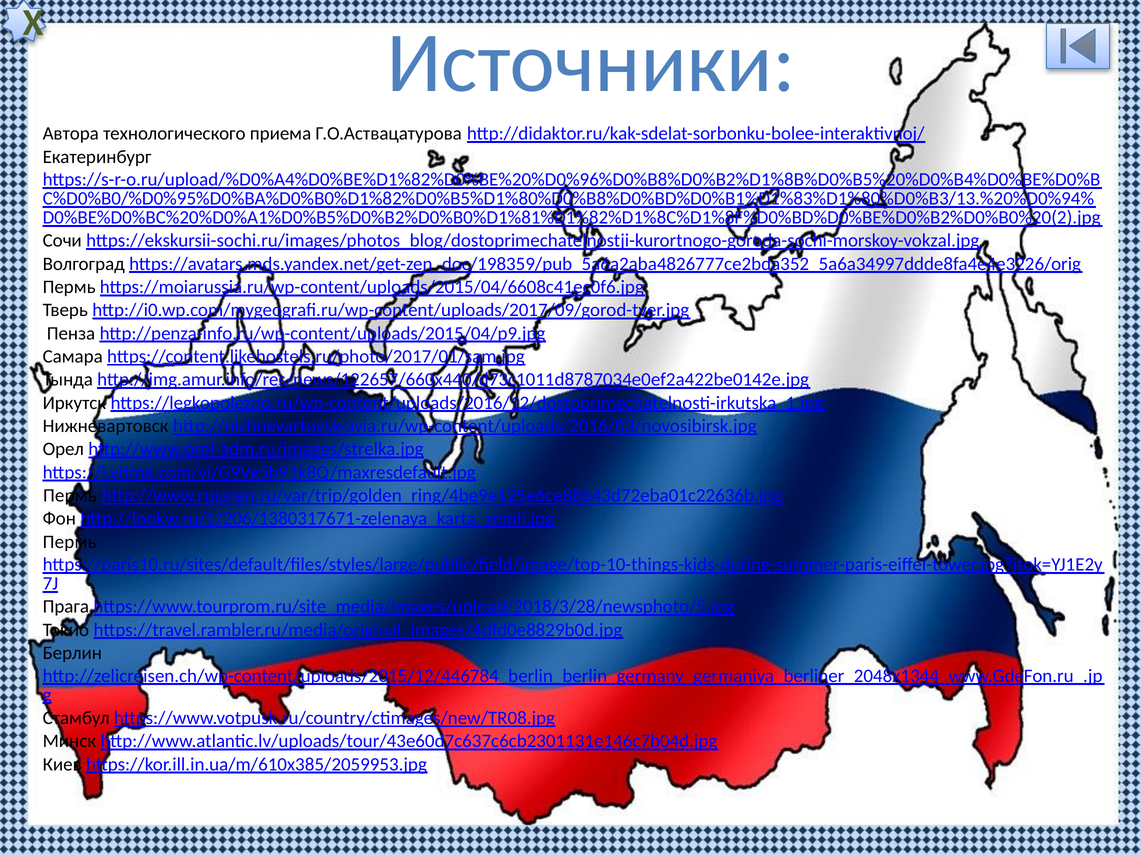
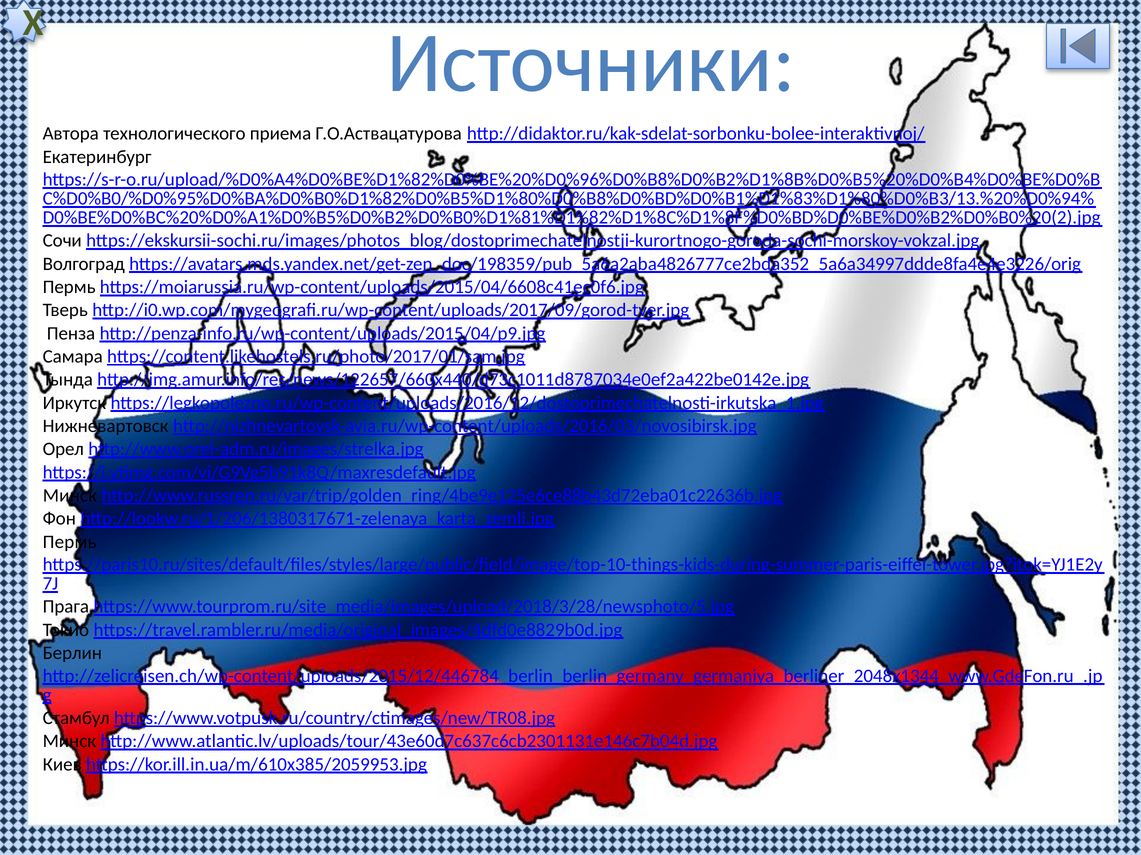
Пермь at (70, 496): Пермь -> Минск
